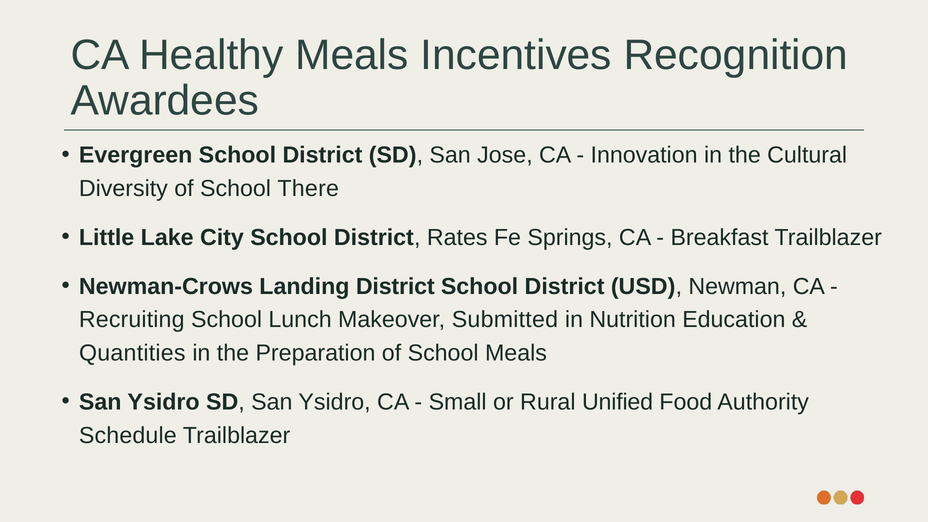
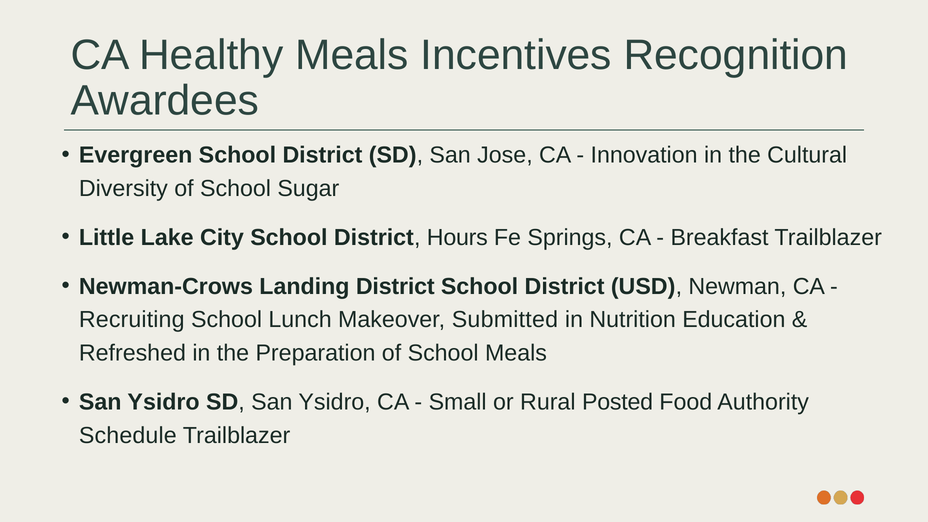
There: There -> Sugar
Rates: Rates -> Hours
Quantities: Quantities -> Refreshed
Unified: Unified -> Posted
